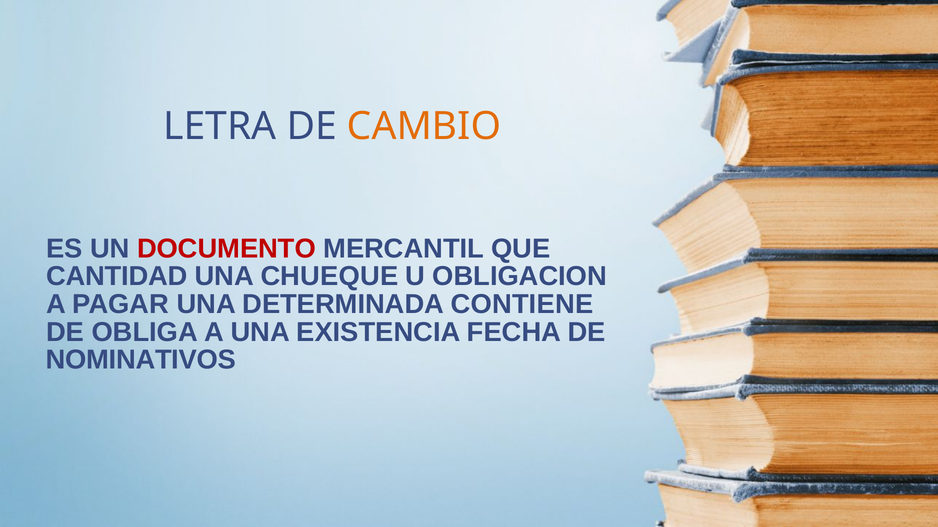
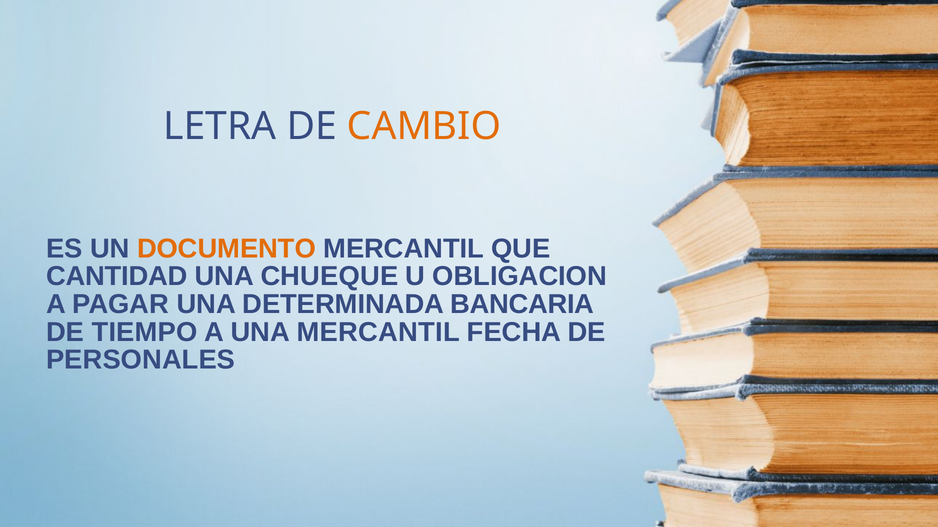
DOCUMENTO colour: red -> orange
CONTIENE: CONTIENE -> BANCARIA
OBLIGA: OBLIGA -> TIEMPO
UNA EXISTENCIA: EXISTENCIA -> MERCANTIL
NOMINATIVOS: NOMINATIVOS -> PERSONALES
